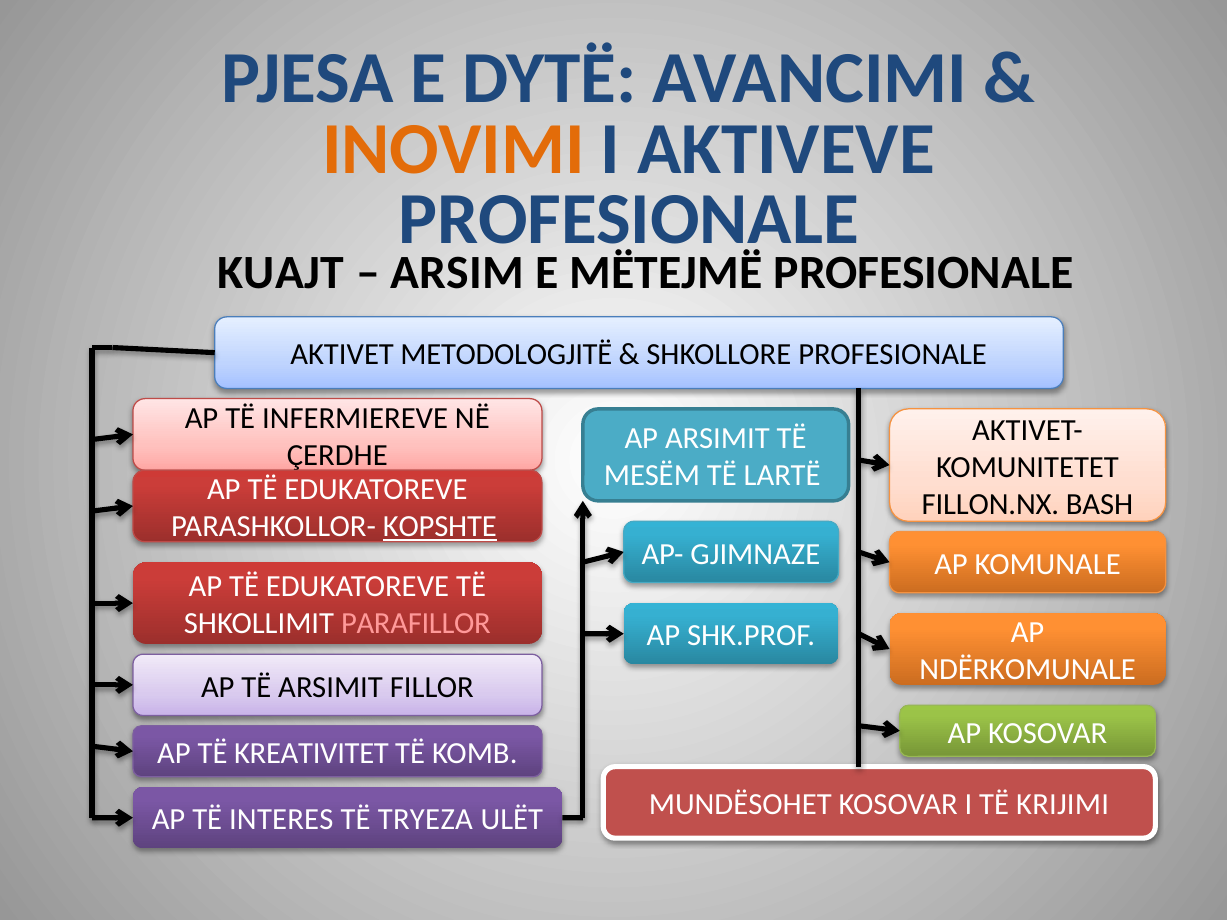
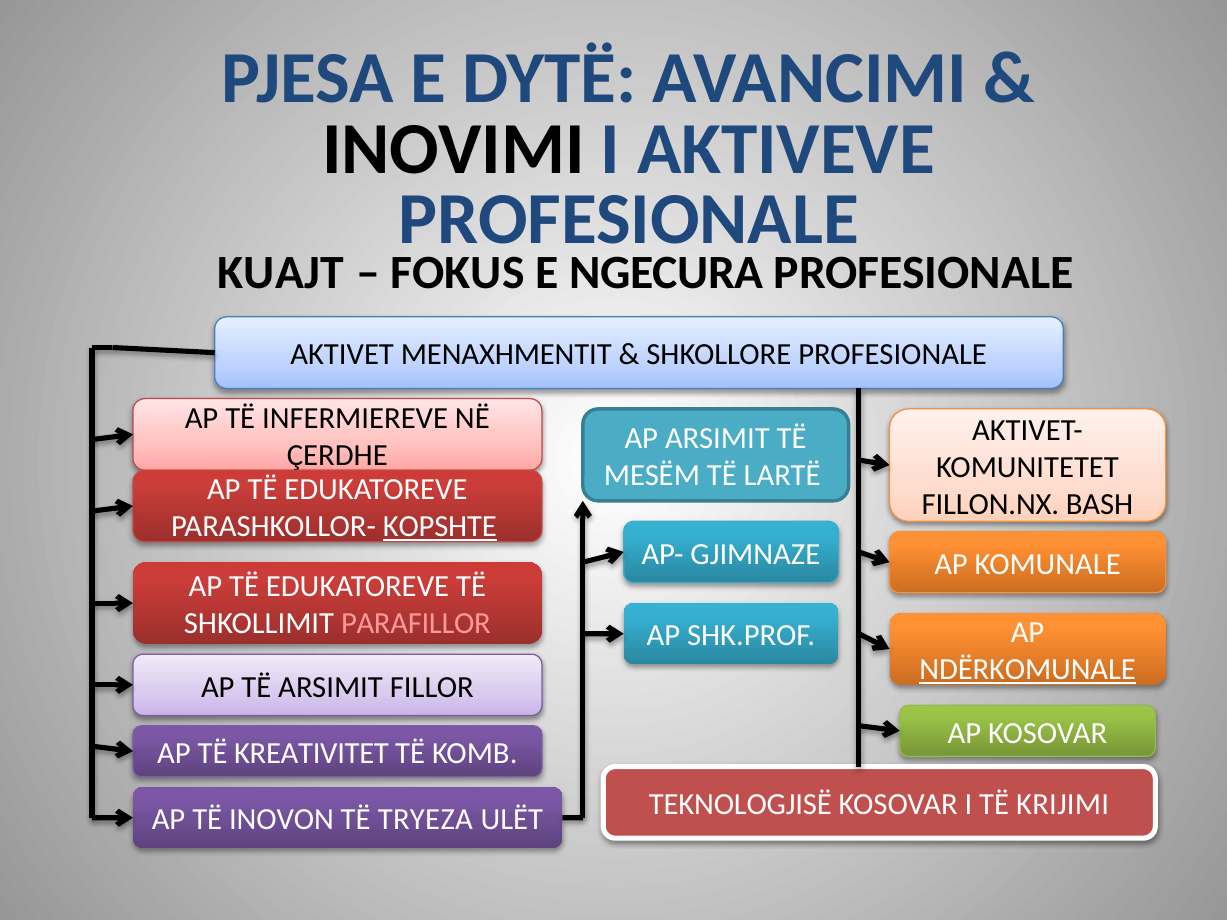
INOVIMI colour: orange -> black
ARSIM: ARSIM -> FOKUS
MËTEJMË: MËTEJMË -> NGECURA
METODOLOGJITË: METODOLOGJITË -> MENAXHMENTIT
NDËRKOMUNALE underline: none -> present
MUNDËSOHET: MUNDËSOHET -> TEKNOLOGJISË
INTERES: INTERES -> INOVON
